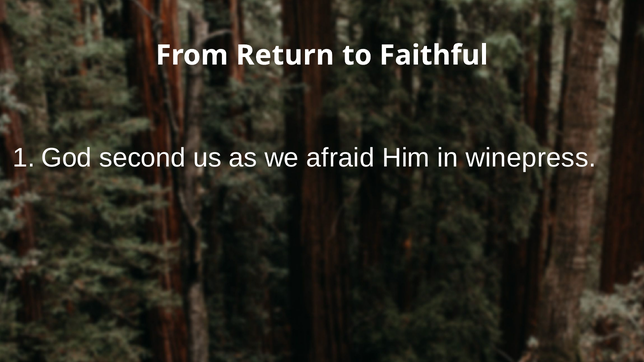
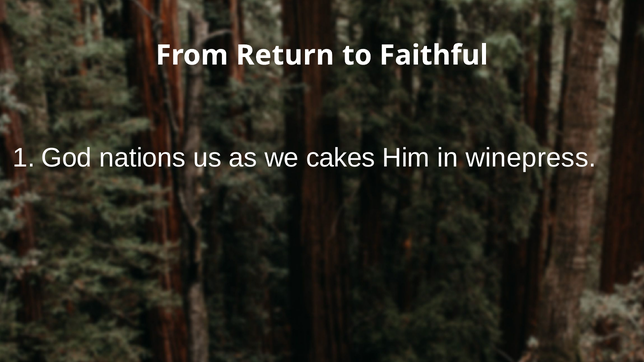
second: second -> nations
afraid: afraid -> cakes
